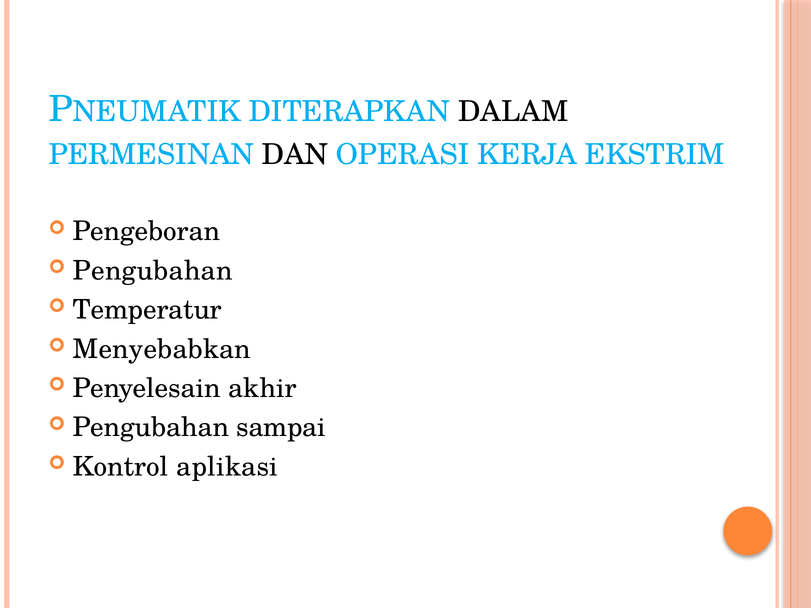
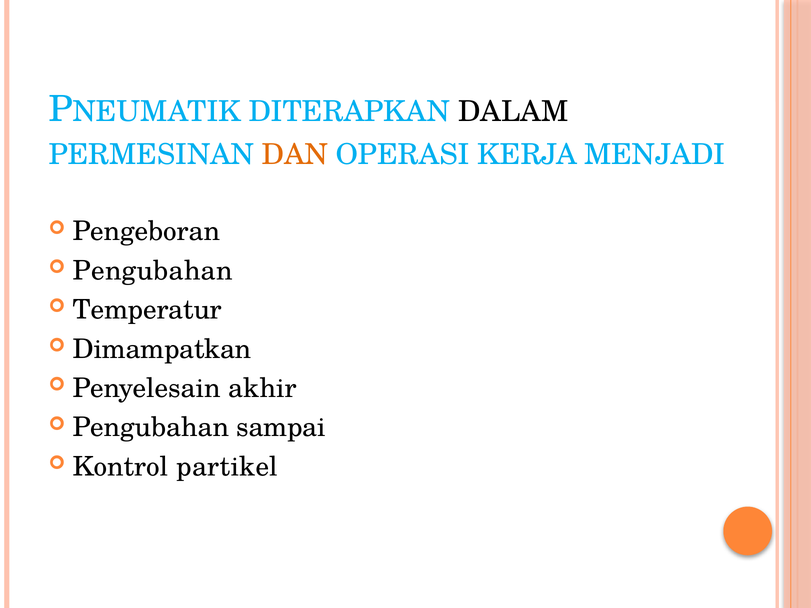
DAN colour: black -> orange
EKSTRIM: EKSTRIM -> MENJADI
Menyebabkan: Menyebabkan -> Dimampatkan
aplikasi: aplikasi -> partikel
